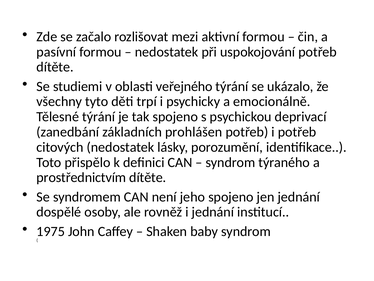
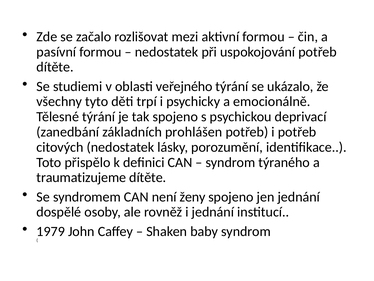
prostřednictvím: prostřednictvím -> traumatizujeme
jeho: jeho -> ženy
1975: 1975 -> 1979
